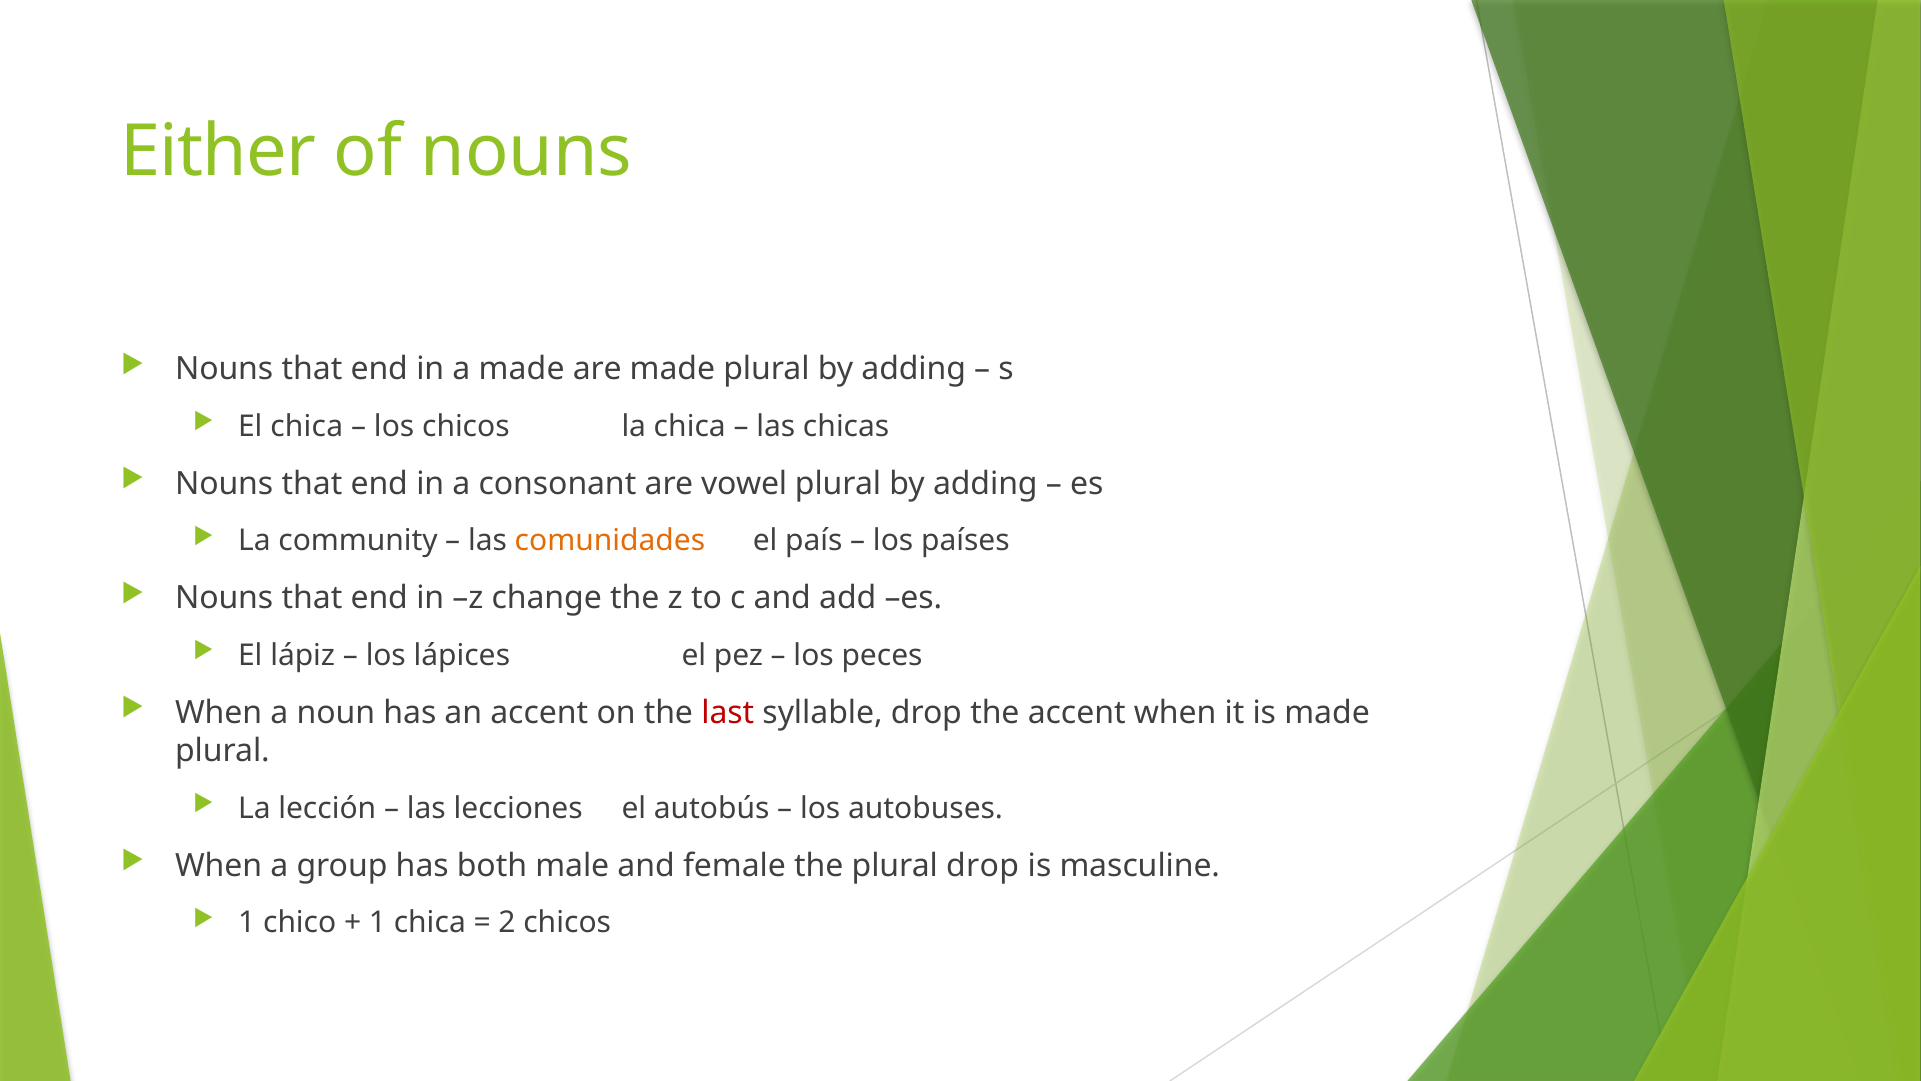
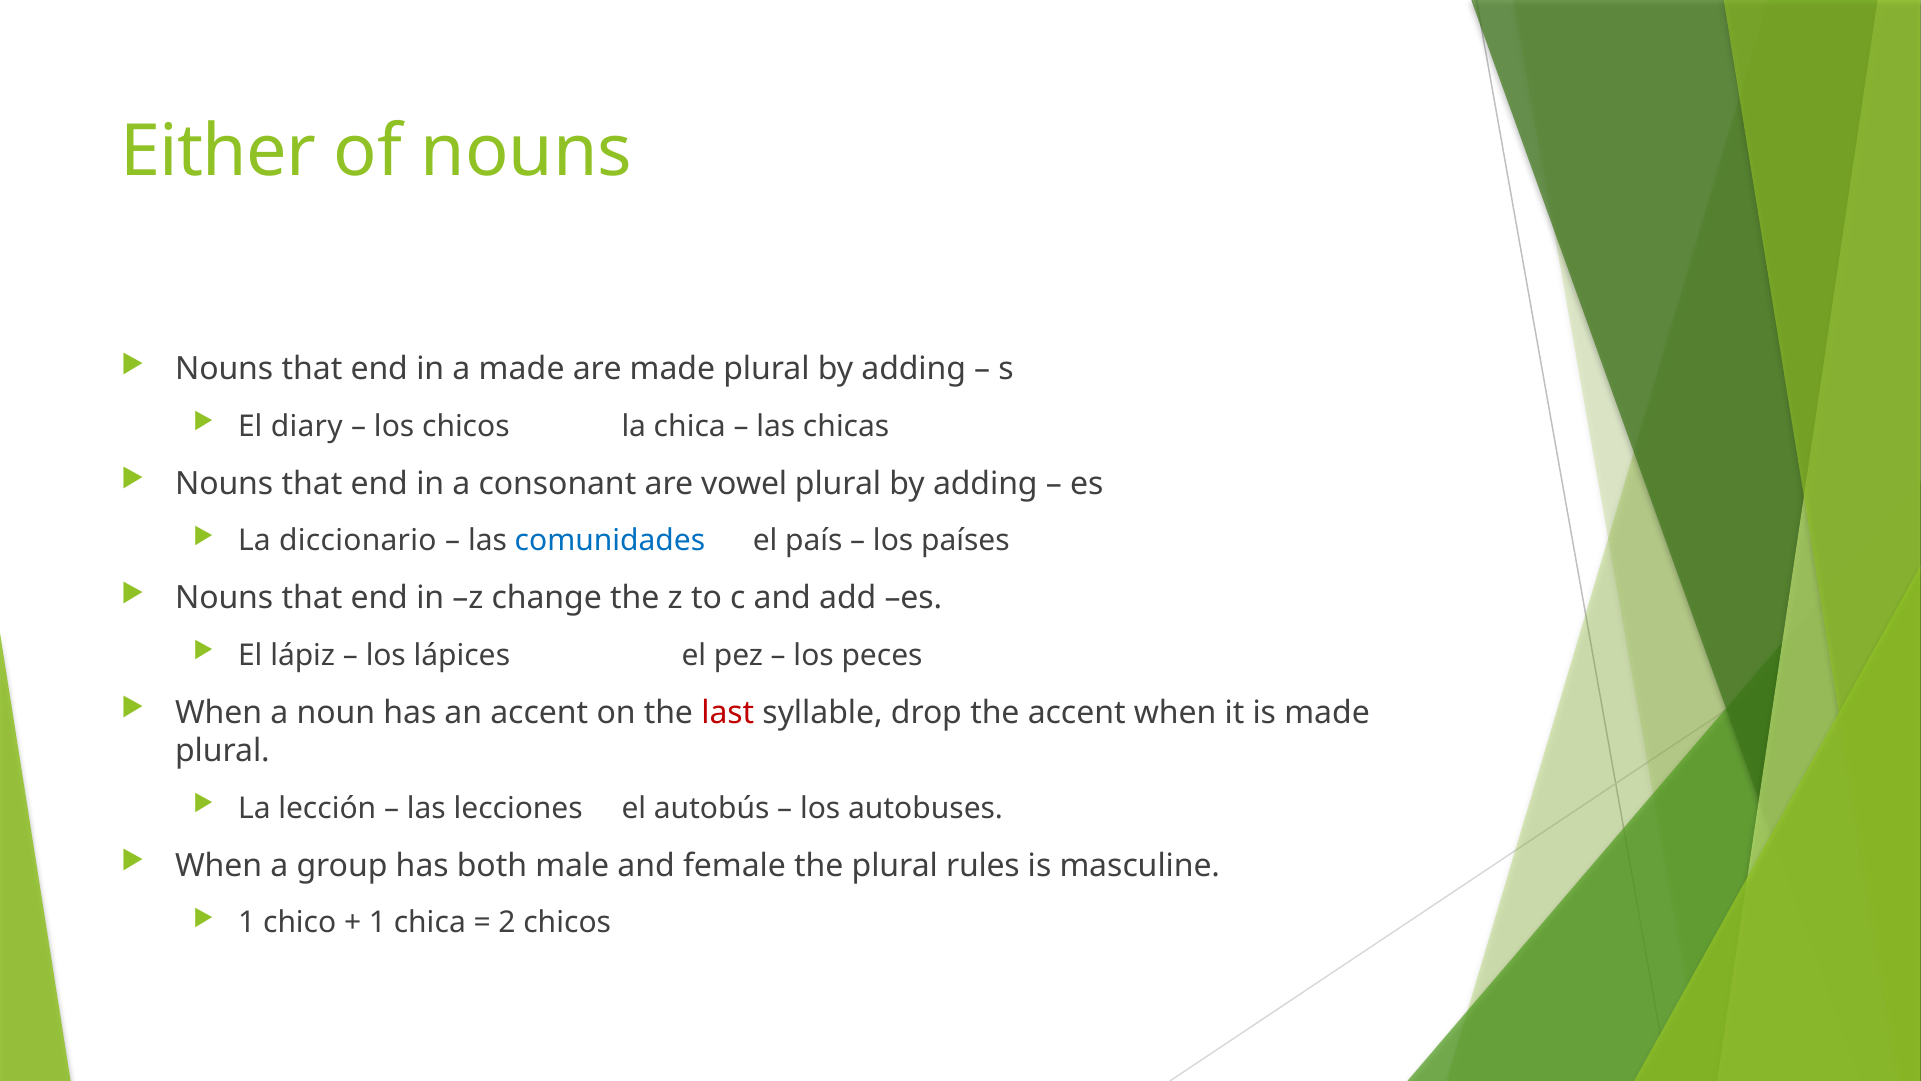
El chica: chica -> diary
community: community -> diccionario
comunidades colour: orange -> blue
plural drop: drop -> rules
